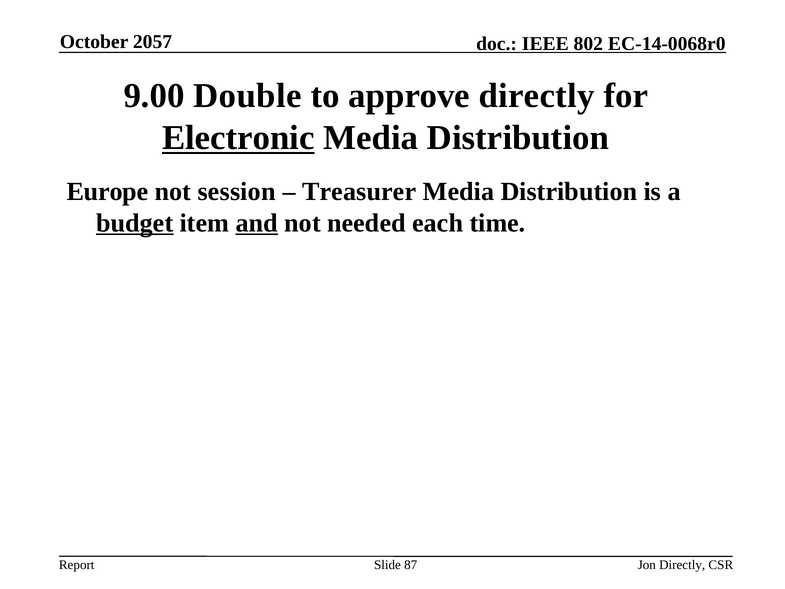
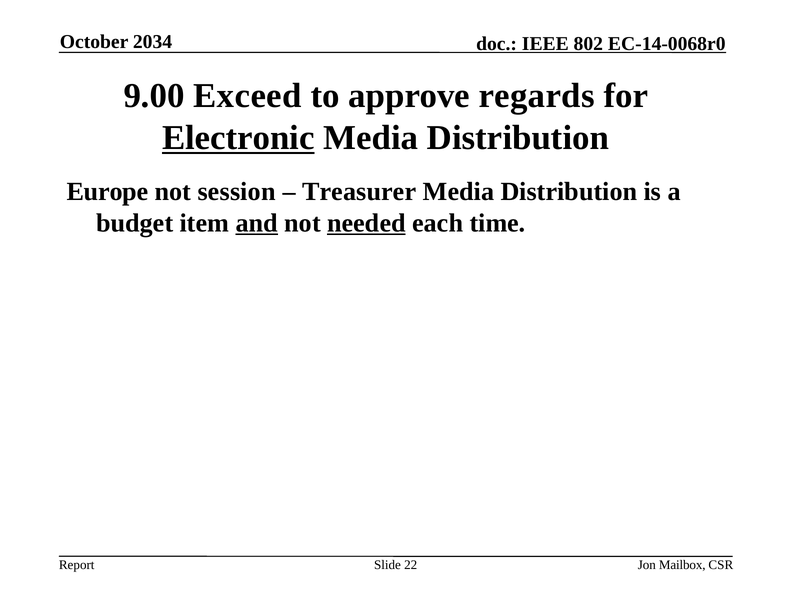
2057: 2057 -> 2034
Double: Double -> Exceed
approve directly: directly -> regards
budget underline: present -> none
needed underline: none -> present
87: 87 -> 22
Jon Directly: Directly -> Mailbox
